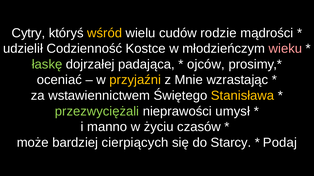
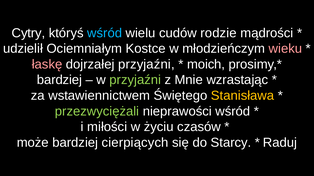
wśród at (105, 33) colour: yellow -> light blue
Codzienność: Codzienność -> Ociemniałym
łaskę colour: light green -> pink
dojrzałej padająca: padająca -> przyjaźni
ojców: ojców -> moich
oceniać at (59, 80): oceniać -> bardziej
przyjaźni at (135, 80) colour: yellow -> light green
nieprawości umysł: umysł -> wśród
manno: manno -> miłości
Podaj: Podaj -> Raduj
